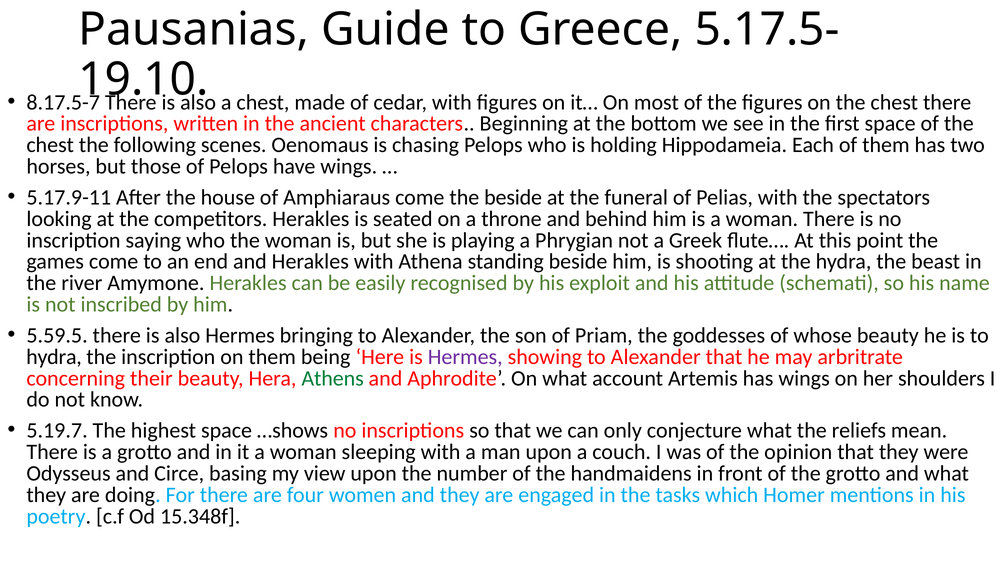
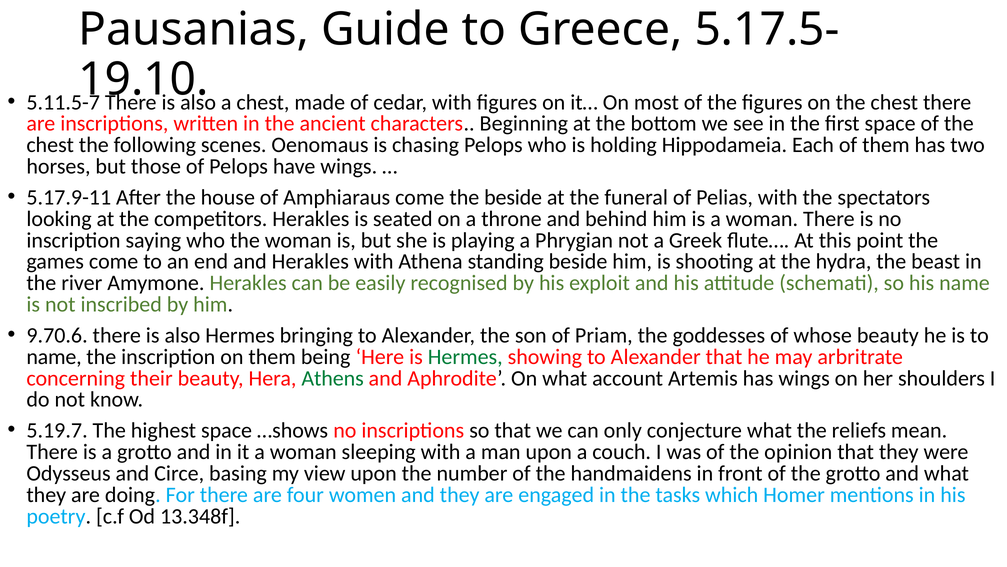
8.17.5-7: 8.17.5-7 -> 5.11.5-7
5.59.5: 5.59.5 -> 9.70.6
hydra at (54, 356): hydra -> name
Hermes at (465, 356) colour: purple -> green
15.348f: 15.348f -> 13.348f
